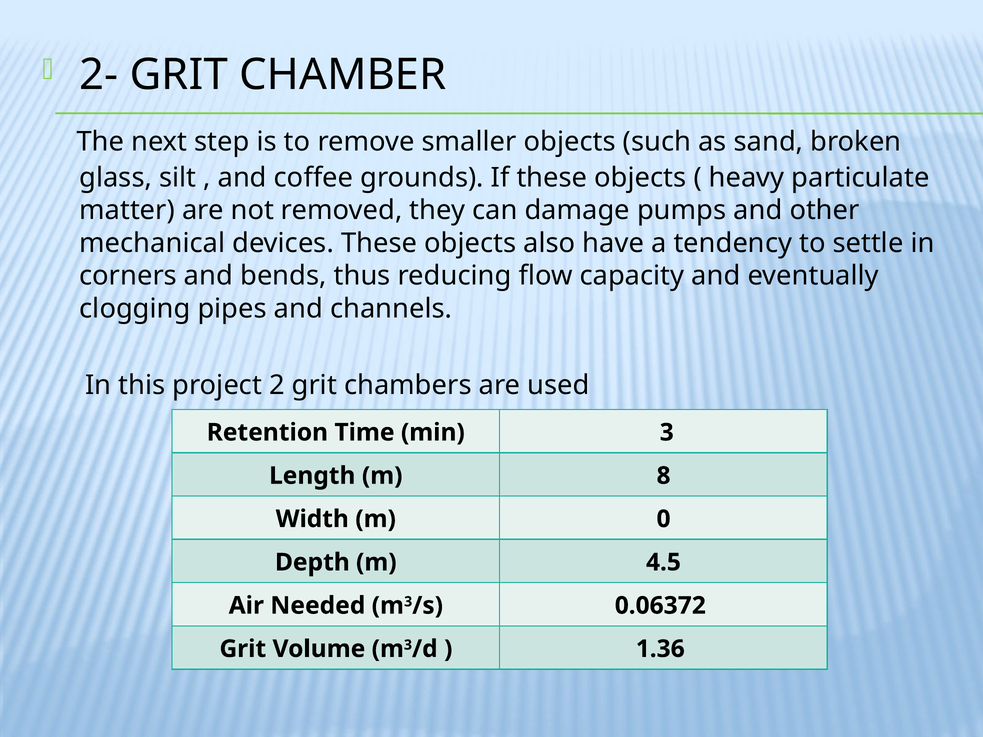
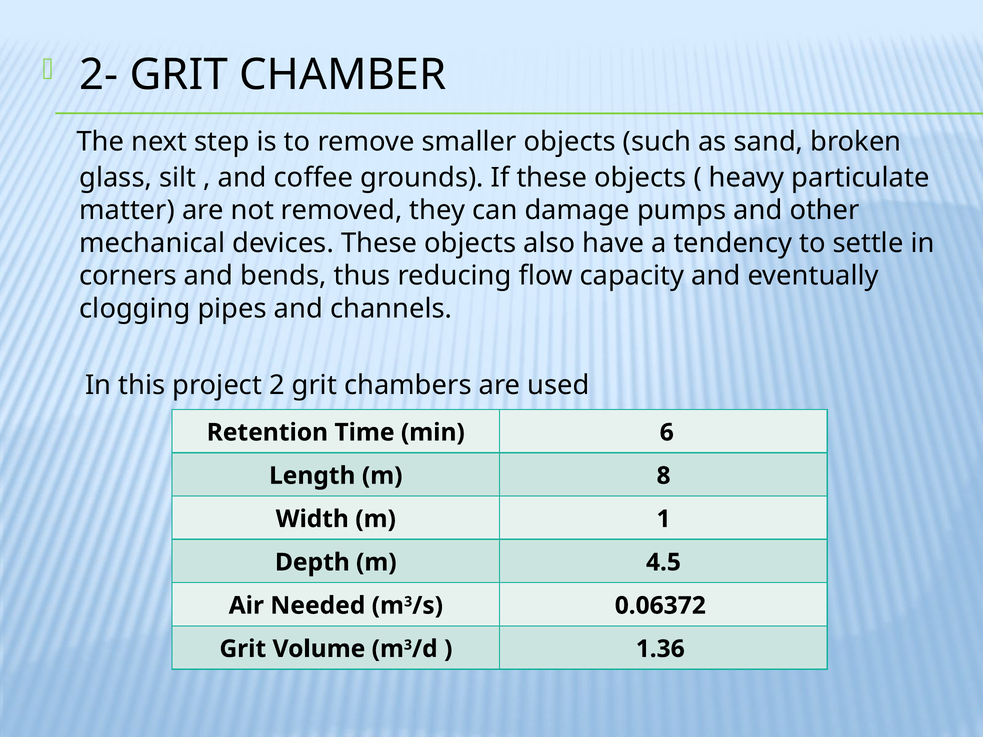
3: 3 -> 6
0: 0 -> 1
